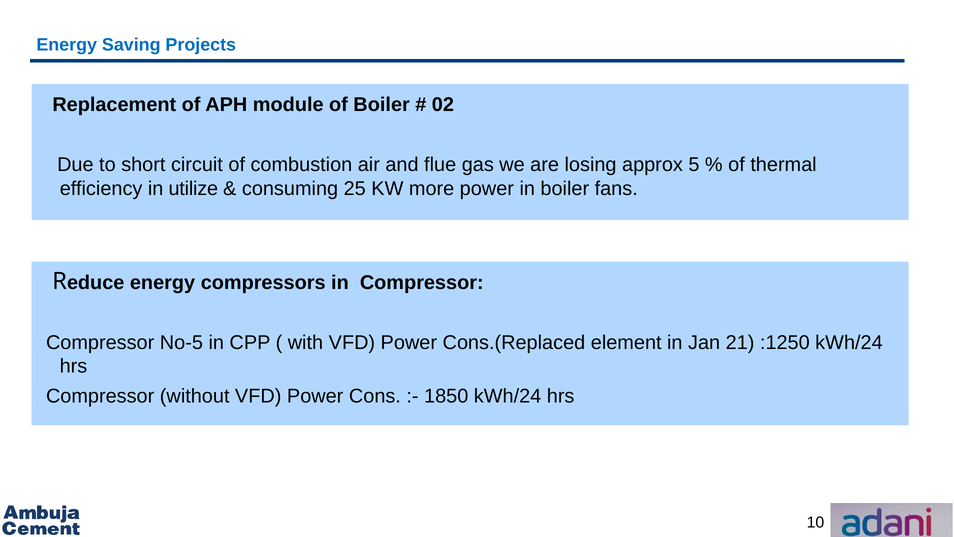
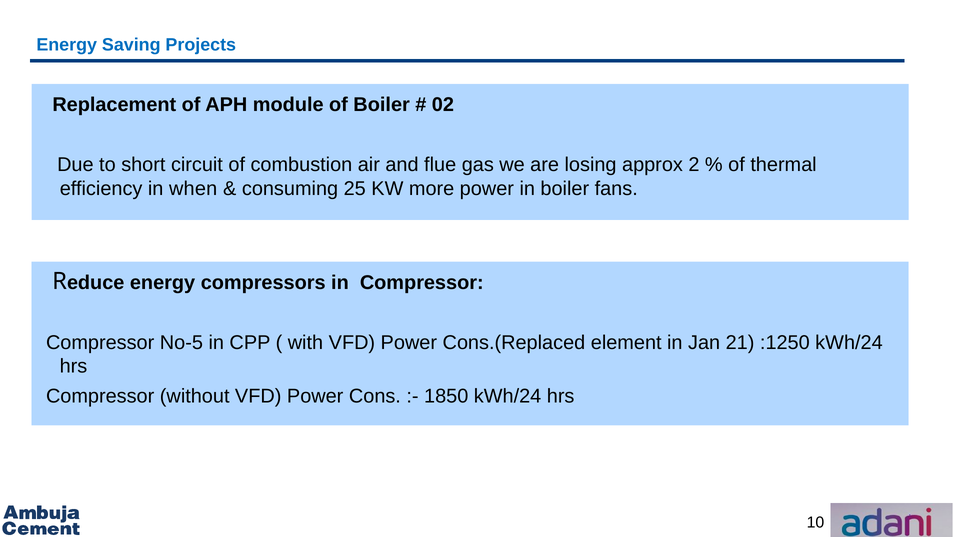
5: 5 -> 2
utilize: utilize -> when
